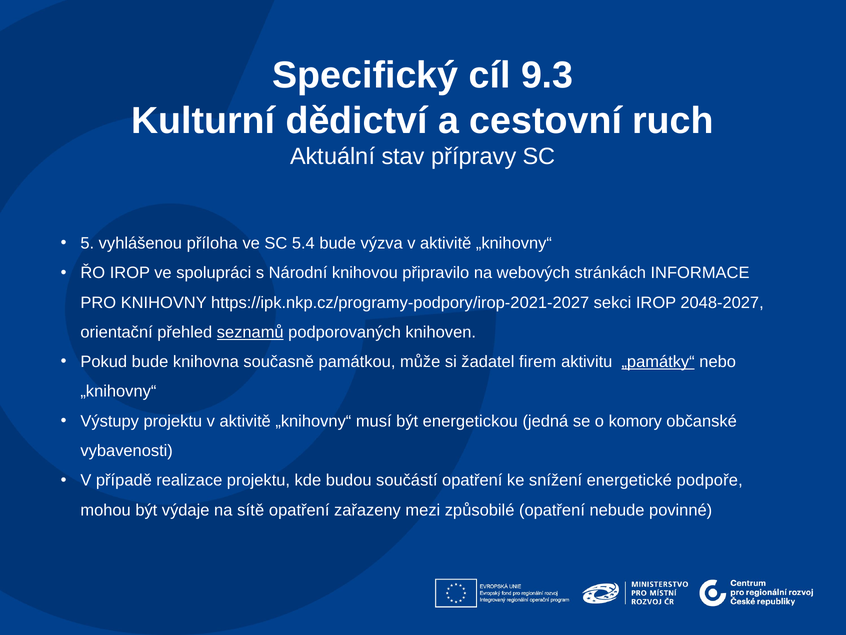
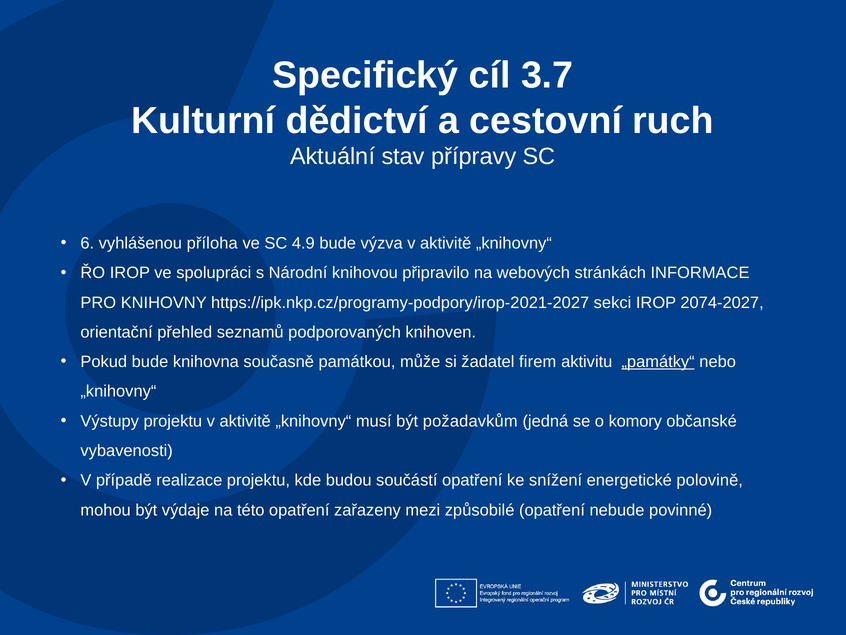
9.3: 9.3 -> 3.7
5: 5 -> 6
5.4: 5.4 -> 4.9
2048-2027: 2048-2027 -> 2074-2027
seznamů underline: present -> none
energetickou: energetickou -> požadavkům
podpoře: podpoře -> polovině
sítě: sítě -> této
